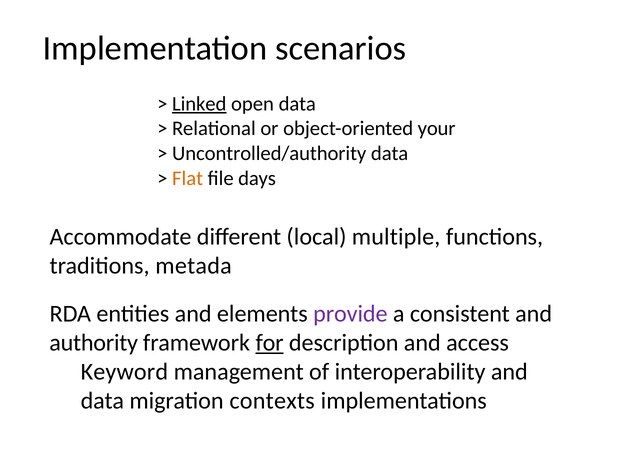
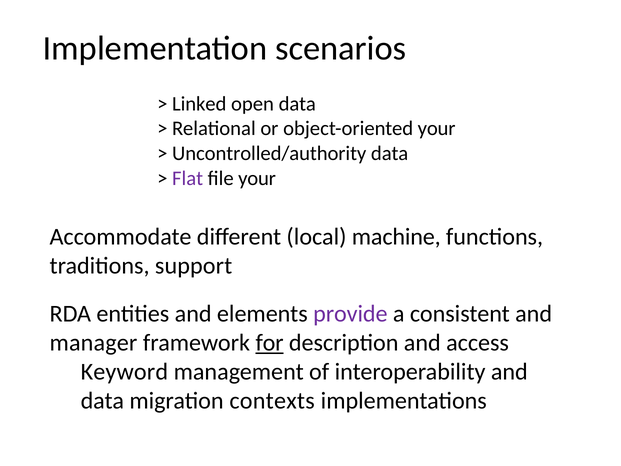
Linked underline: present -> none
Flat colour: orange -> purple
file days: days -> your
multiple: multiple -> machine
metada: metada -> support
authority: authority -> manager
